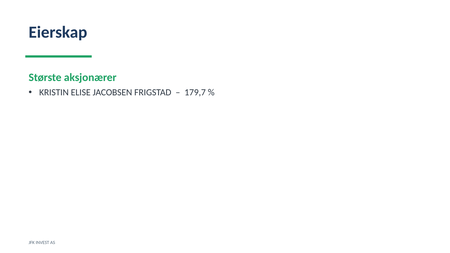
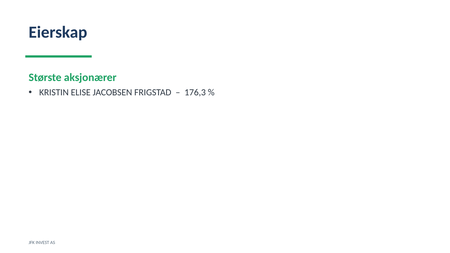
179,7: 179,7 -> 176,3
